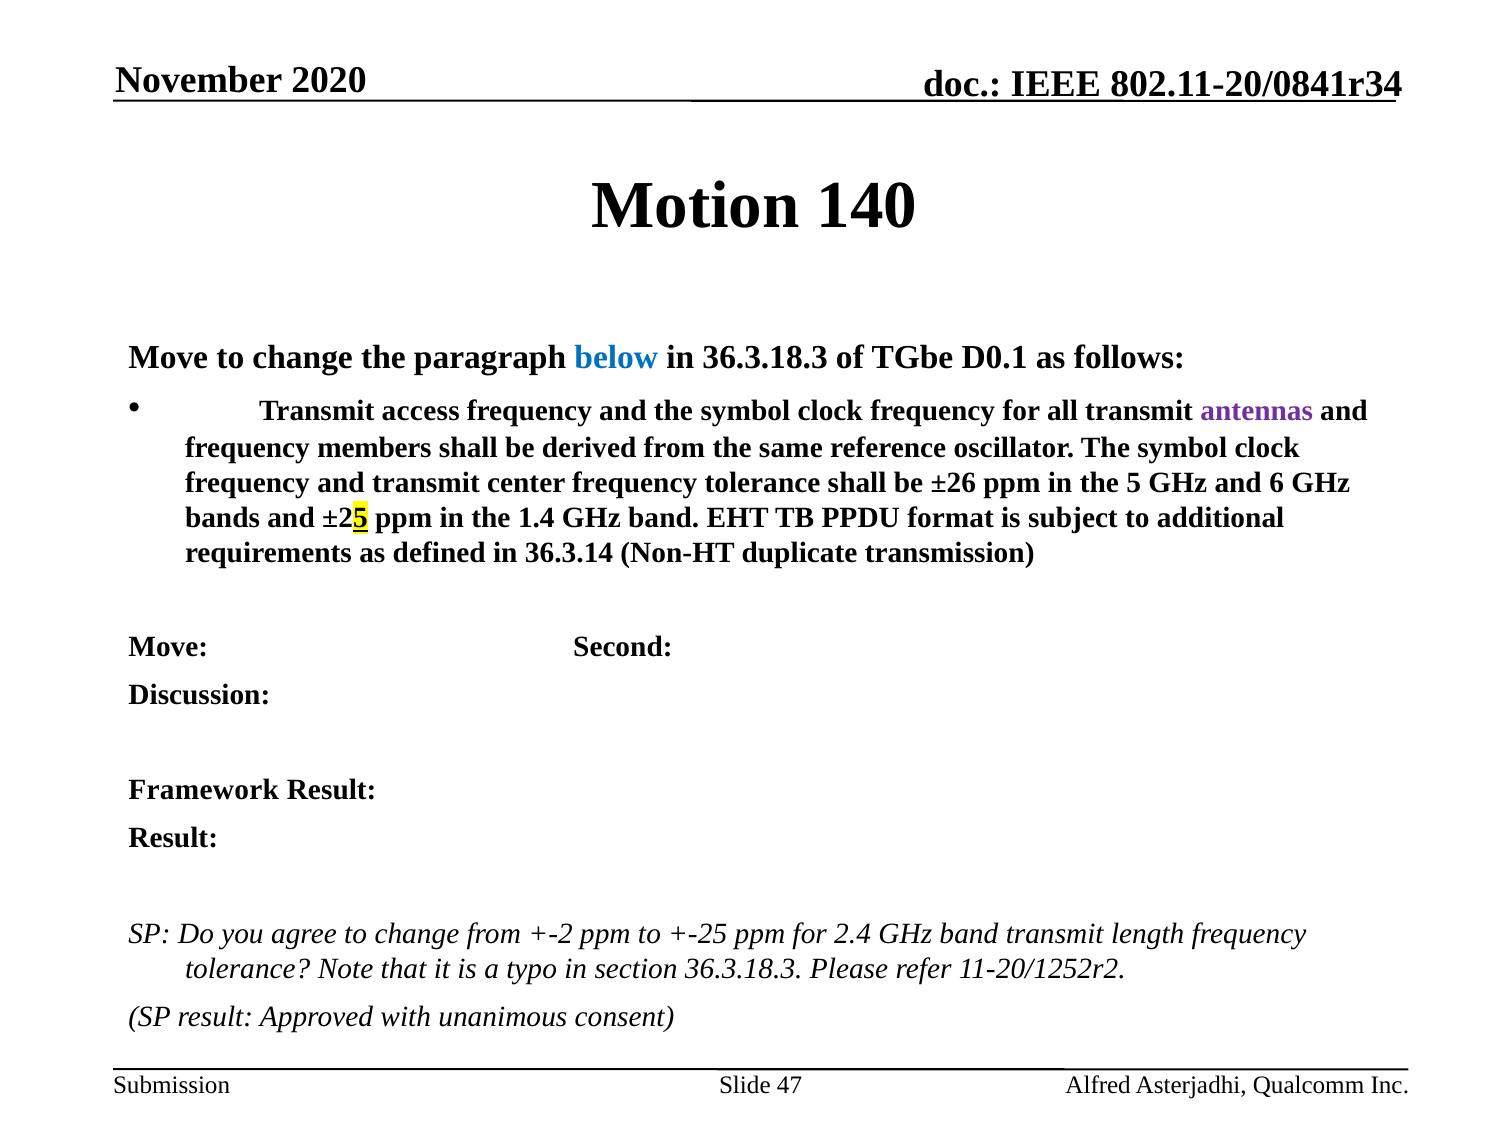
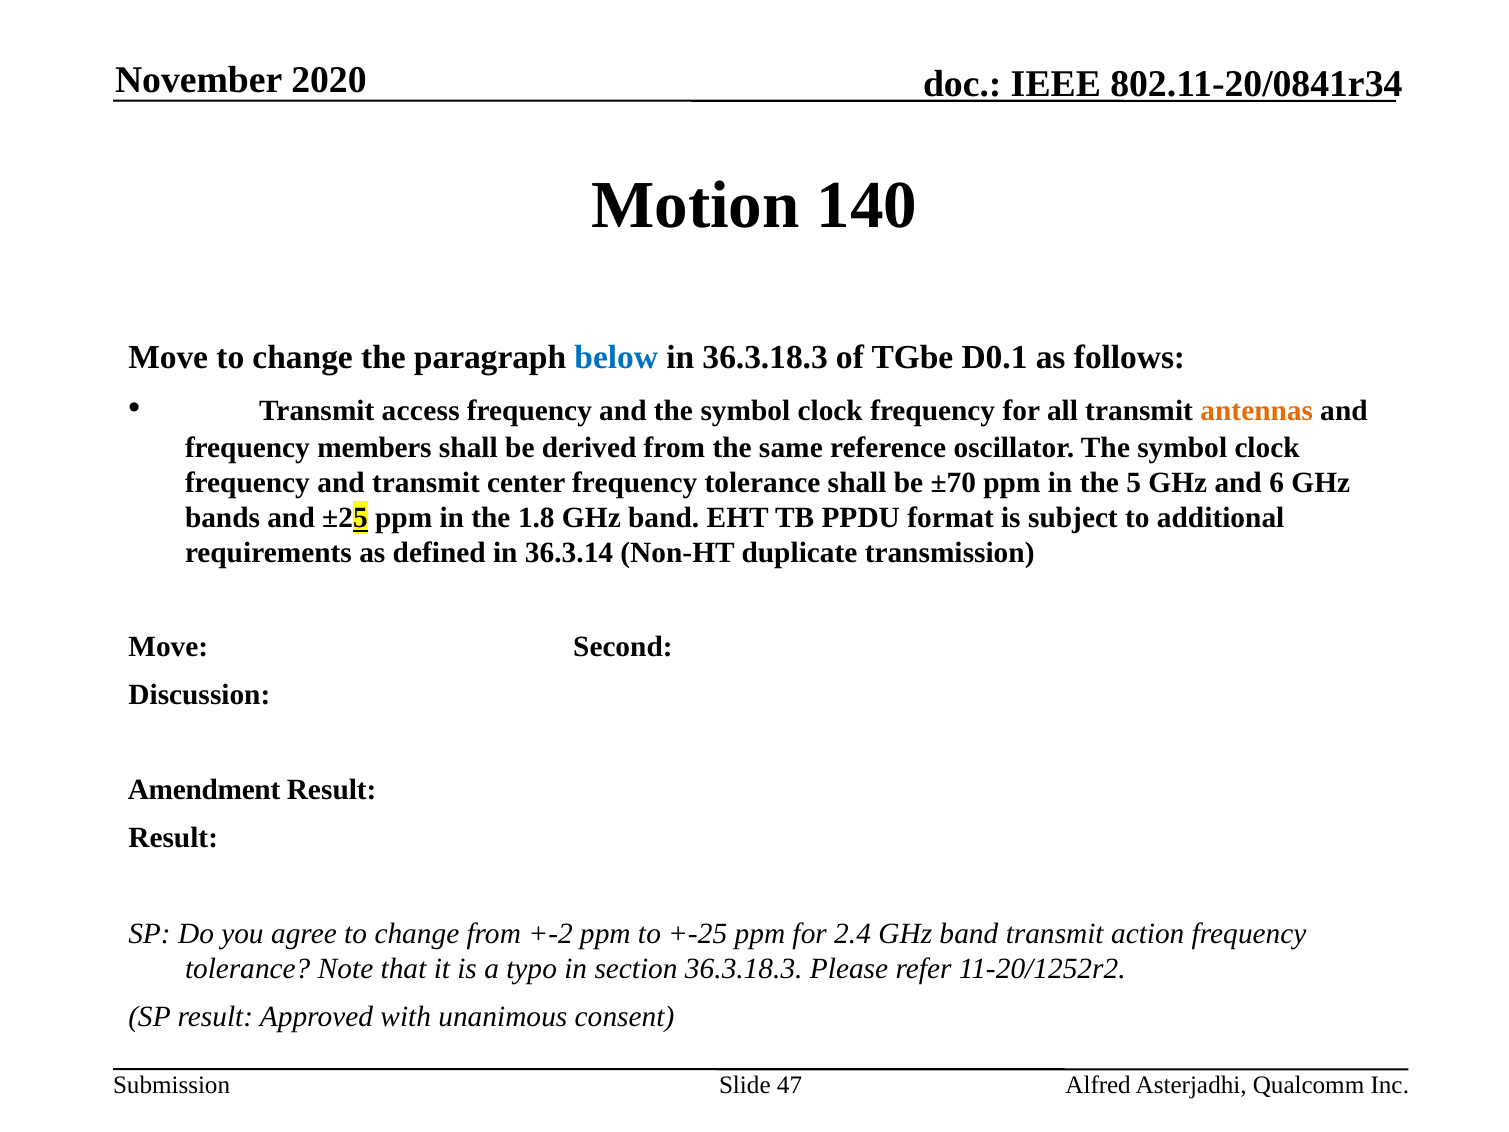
antennas colour: purple -> orange
±26: ±26 -> ±70
1.4: 1.4 -> 1.8
Framework: Framework -> Amendment
length: length -> action
